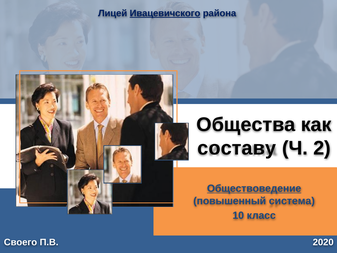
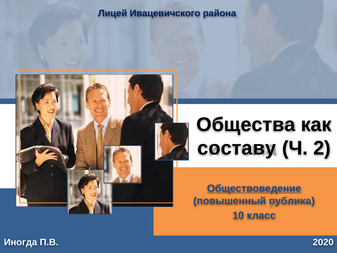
Ивацевичского underline: present -> none
система: система -> публика
Своего: Своего -> Иногда
